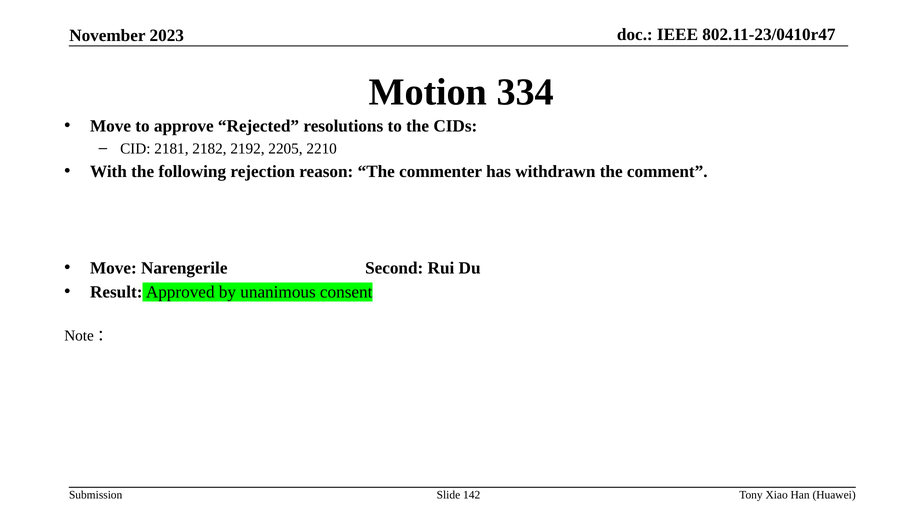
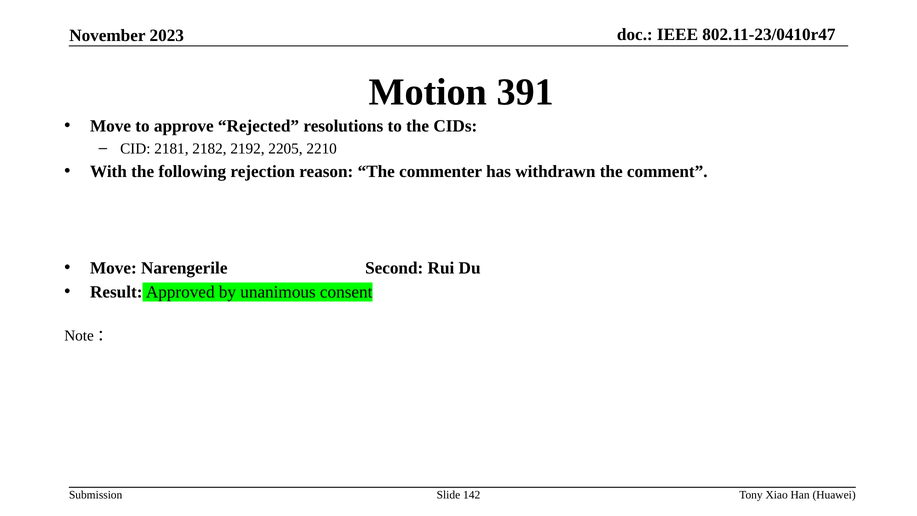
334: 334 -> 391
